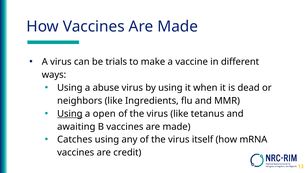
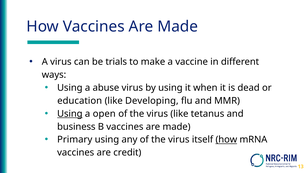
neighbors: neighbors -> education
Ingredients: Ingredients -> Developing
awaiting: awaiting -> business
Catches: Catches -> Primary
how at (226, 140) underline: none -> present
